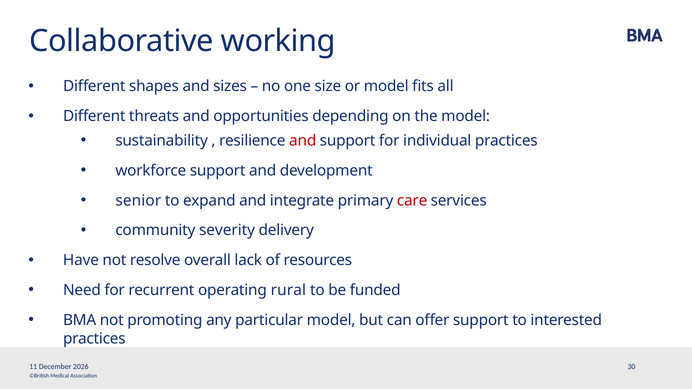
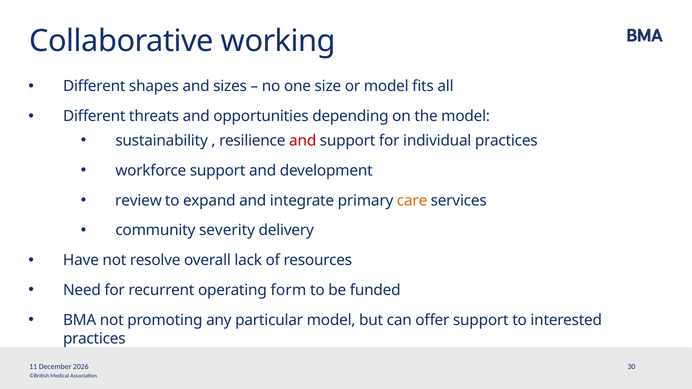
senior: senior -> review
care colour: red -> orange
rural: rural -> form
